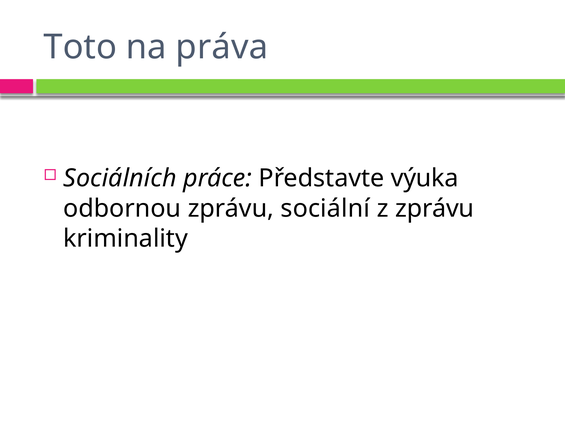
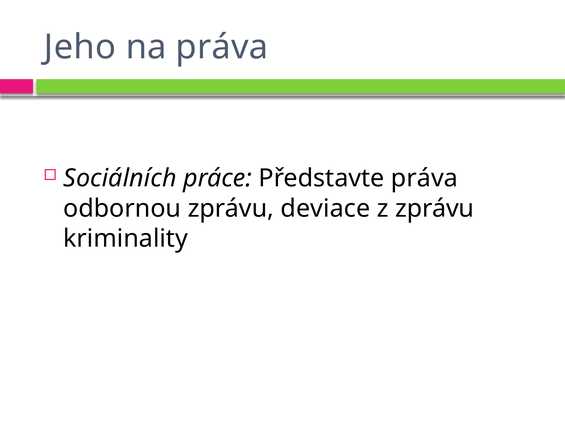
Toto: Toto -> Jeho
Představte výuka: výuka -> práva
sociální: sociální -> deviace
